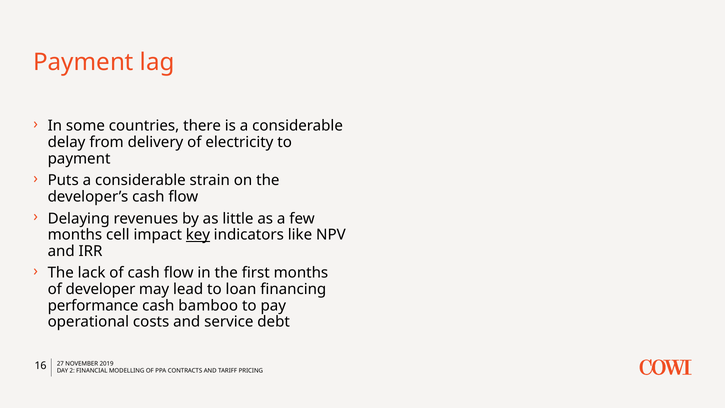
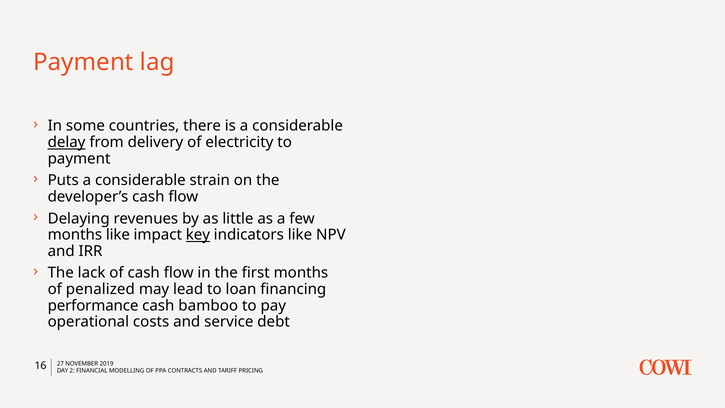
delay underline: none -> present
months cell: cell -> like
developer: developer -> penalized
